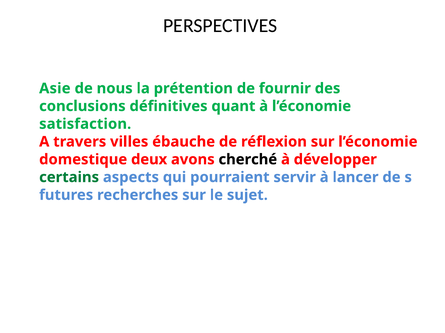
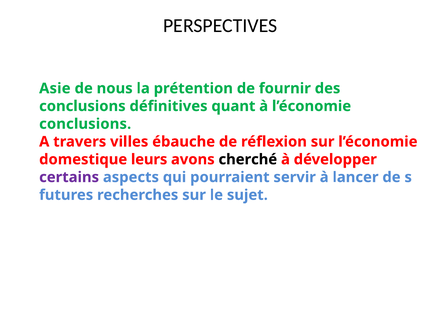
satisfaction at (85, 124): satisfaction -> conclusions
deux: deux -> leurs
certains colour: green -> purple
